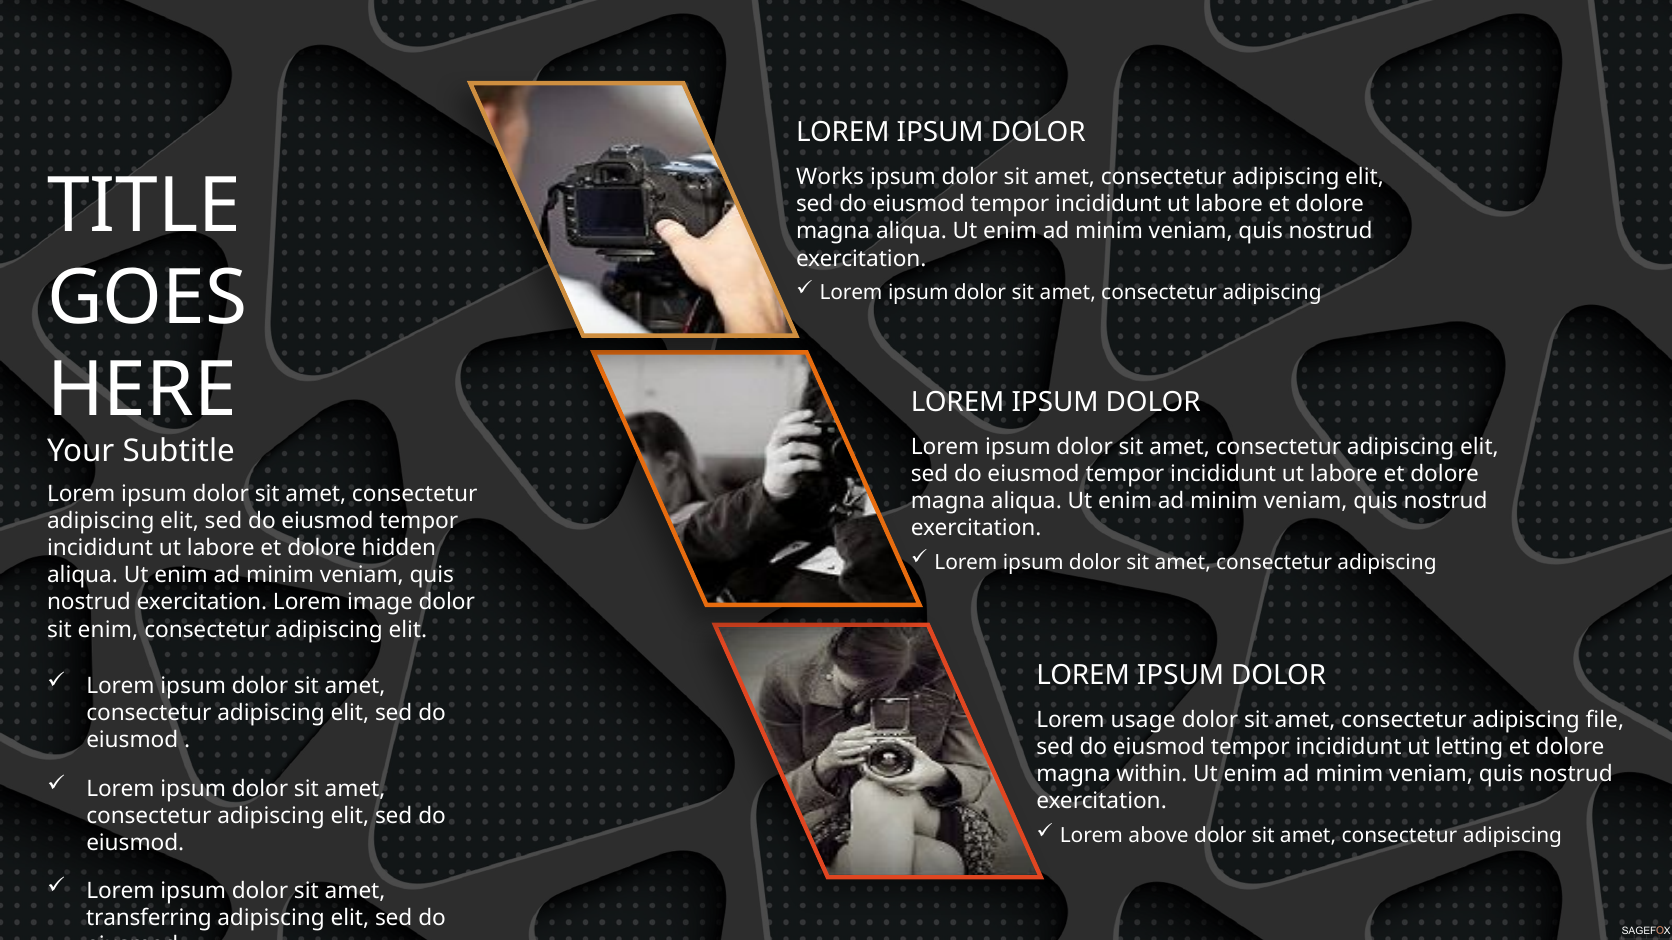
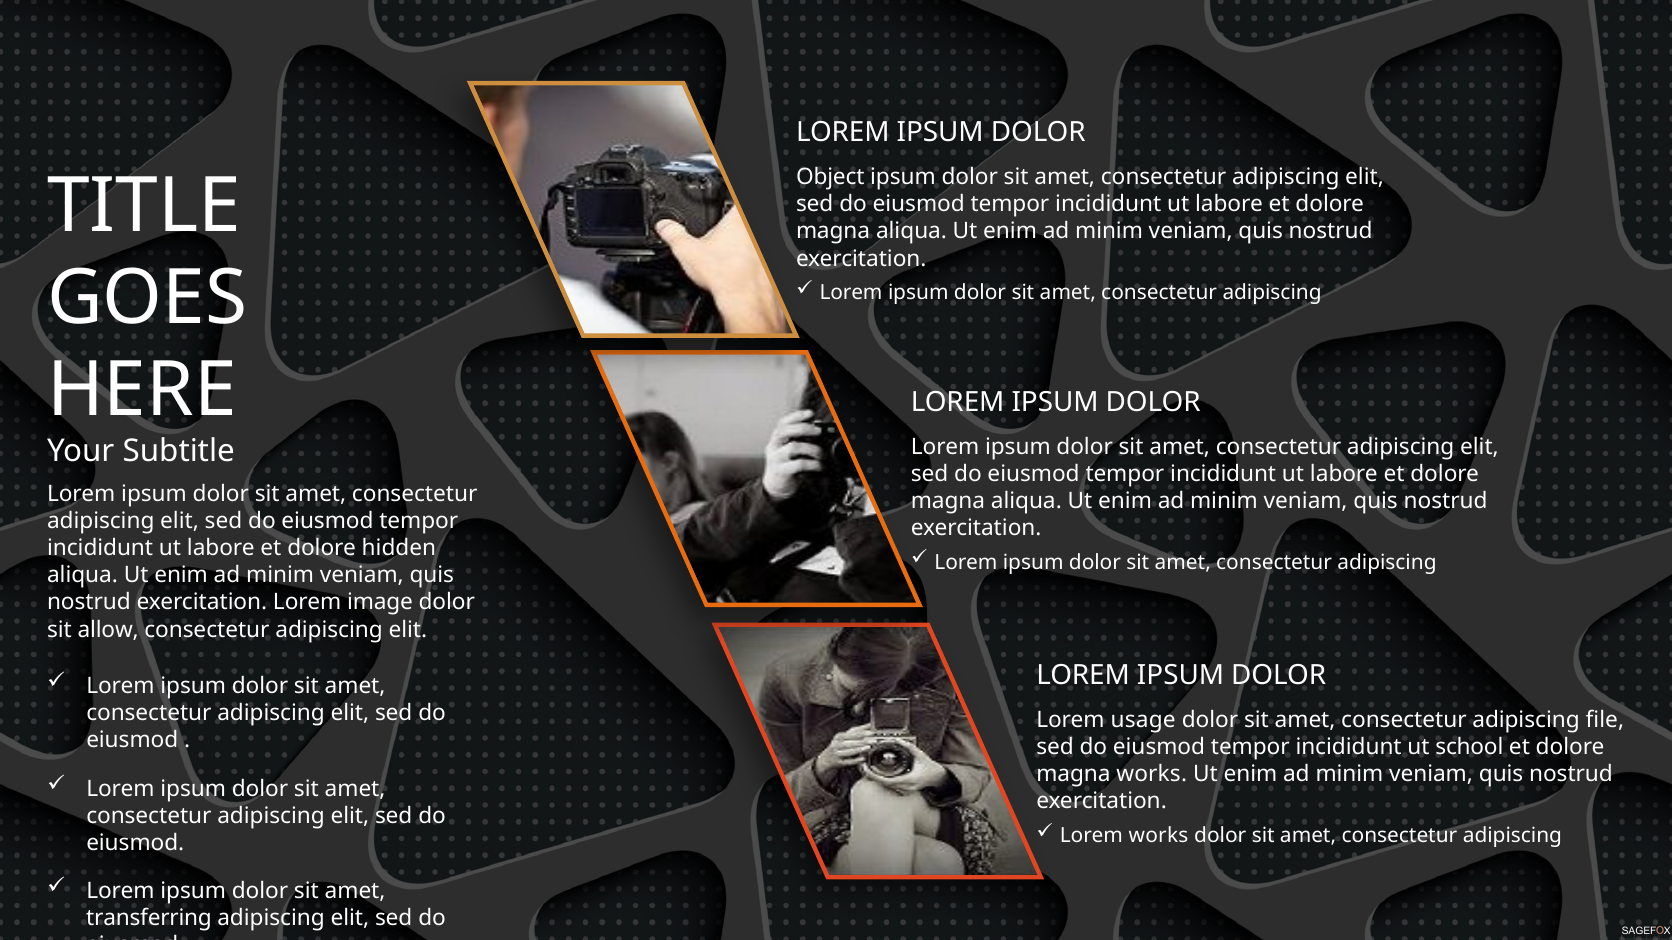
Works: Works -> Object
sit enim: enim -> allow
letting: letting -> school
magna within: within -> works
Lorem above: above -> works
